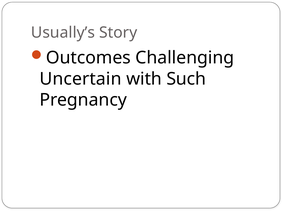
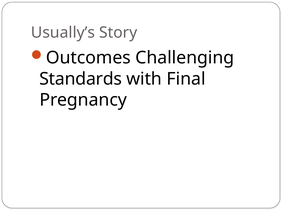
Uncertain: Uncertain -> Standards
Such: Such -> Final
